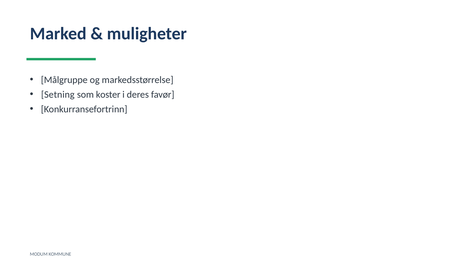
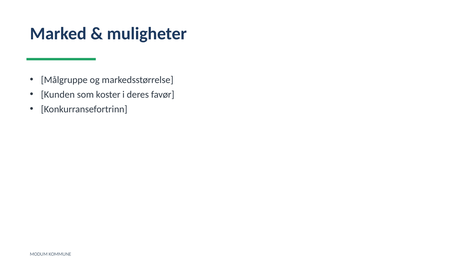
Setning: Setning -> Kunden
